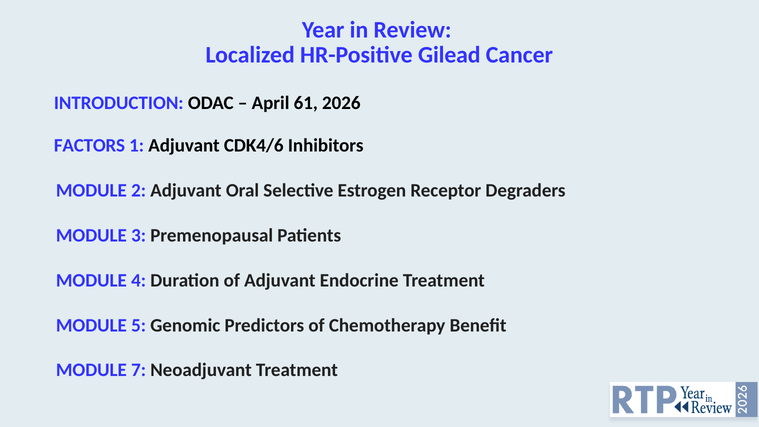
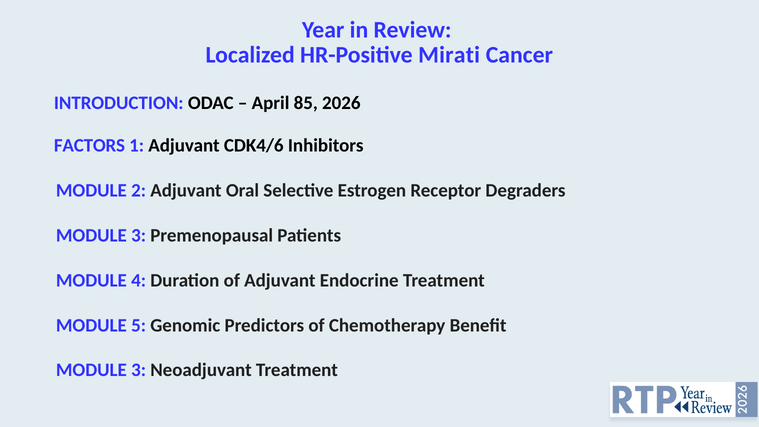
Gilead: Gilead -> Mirati
61: 61 -> 85
7 at (139, 370): 7 -> 3
